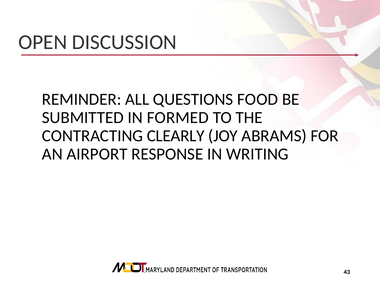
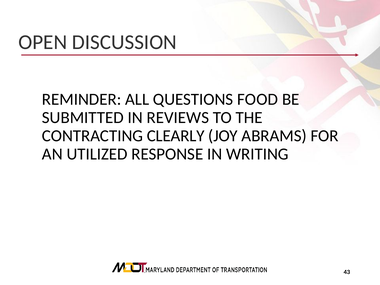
FORMED: FORMED -> REVIEWS
AIRPORT: AIRPORT -> UTILIZED
